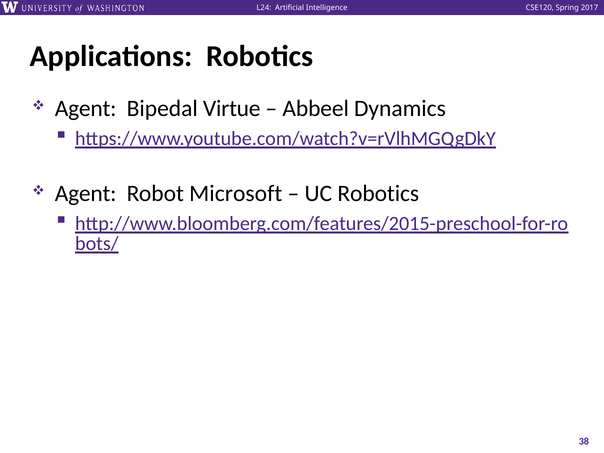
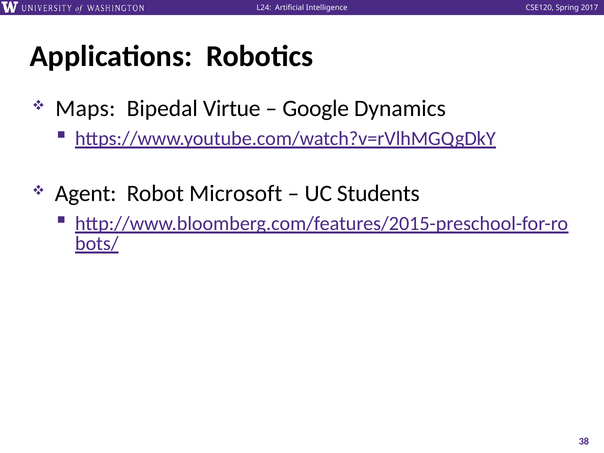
Agent at (86, 109): Agent -> Maps
Abbeel: Abbeel -> Google
UC Robotics: Robotics -> Students
